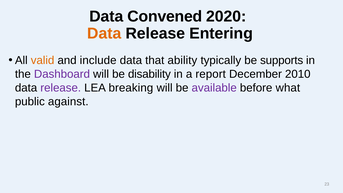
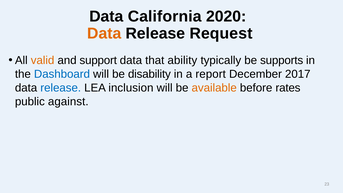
Convened: Convened -> California
Entering: Entering -> Request
include: include -> support
Dashboard colour: purple -> blue
2010: 2010 -> 2017
release at (61, 88) colour: purple -> blue
breaking: breaking -> inclusion
available colour: purple -> orange
what: what -> rates
